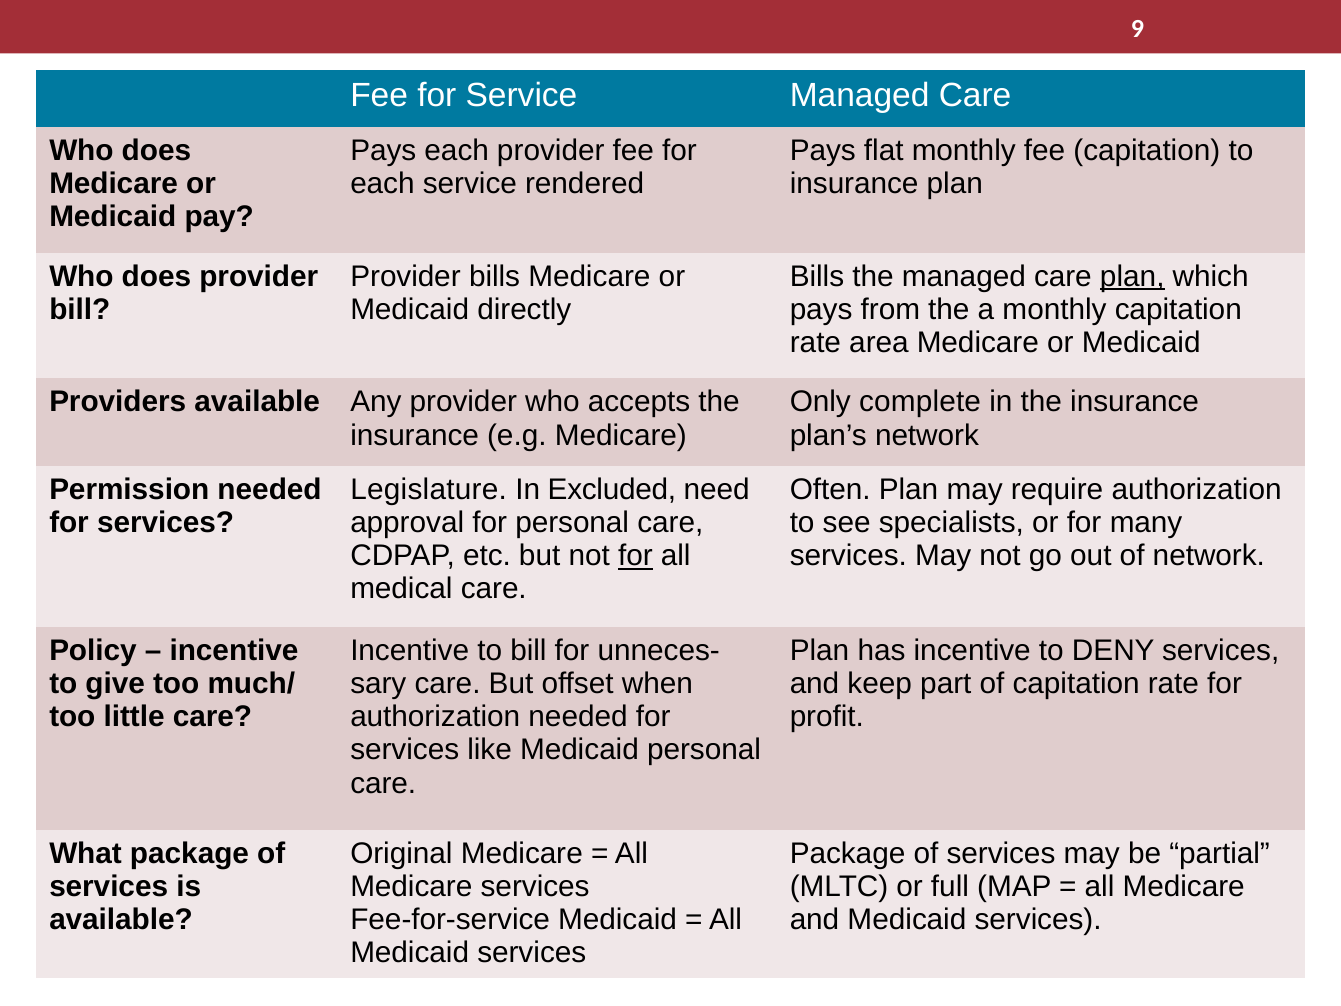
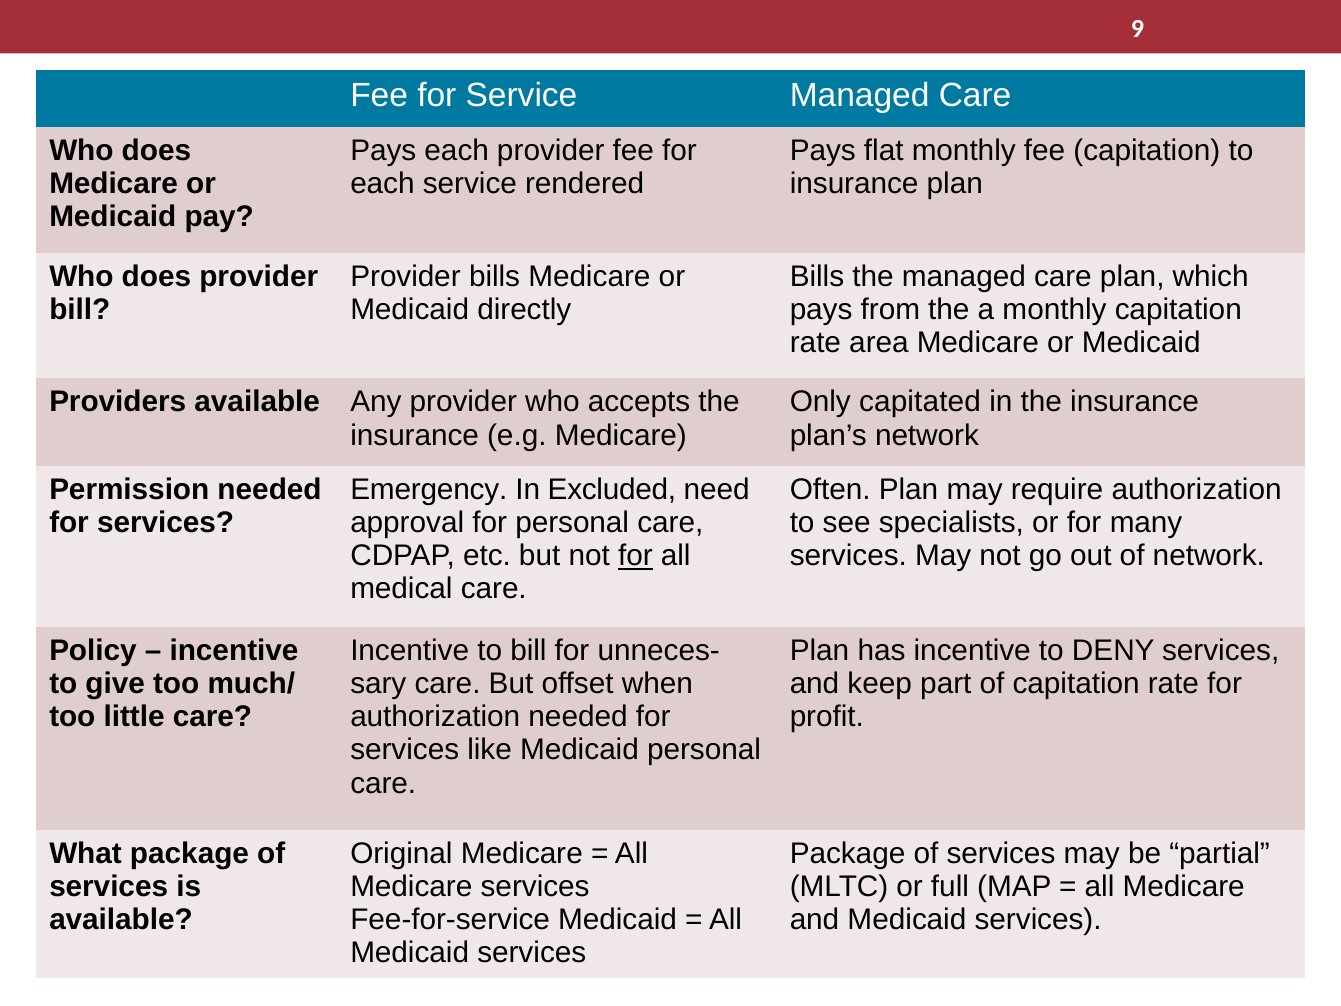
plan at (1132, 276) underline: present -> none
complete: complete -> capitated
Legislature: Legislature -> Emergency
